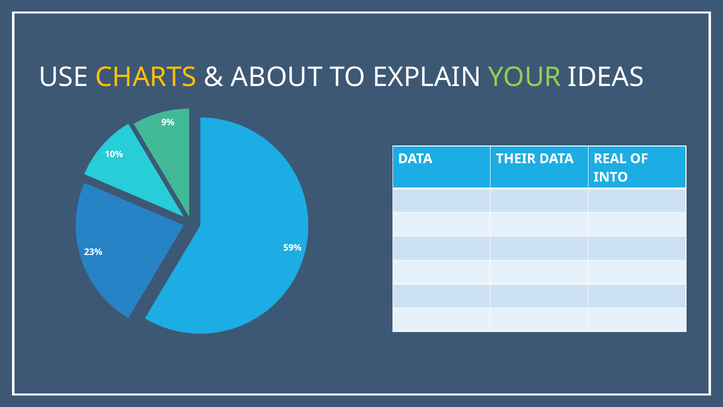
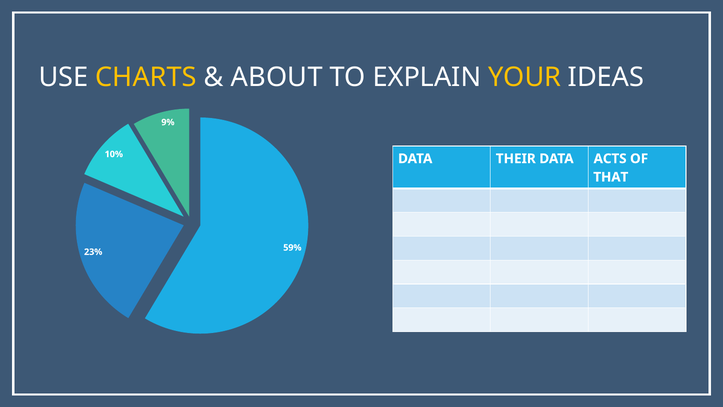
YOUR colour: light green -> yellow
REAL: REAL -> ACTS
INTO: INTO -> THAT
